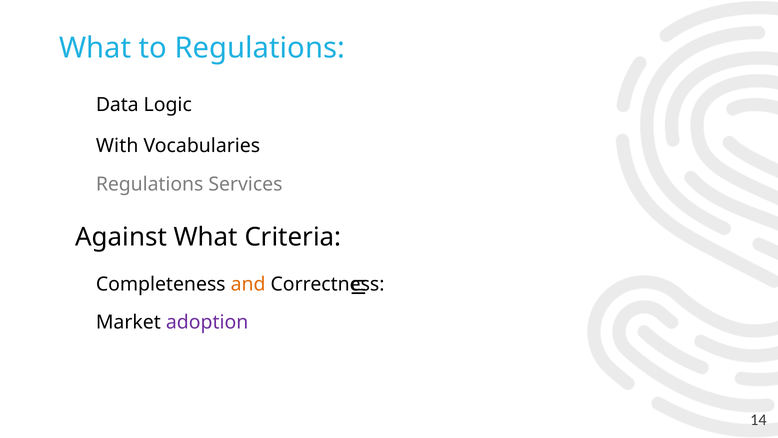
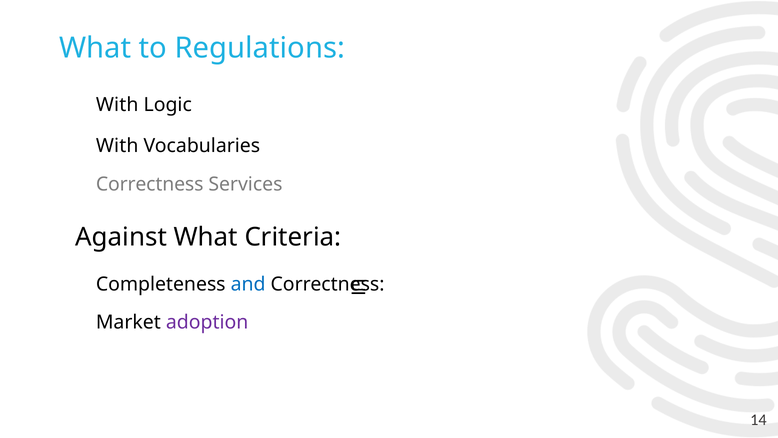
Data at (117, 105): Data -> With
Regulations at (150, 184): Regulations -> Correctness
and colour: orange -> blue
